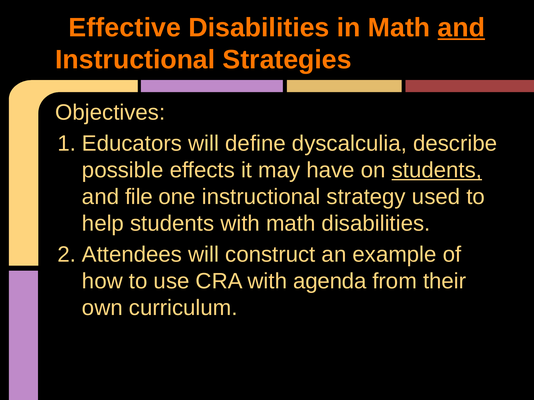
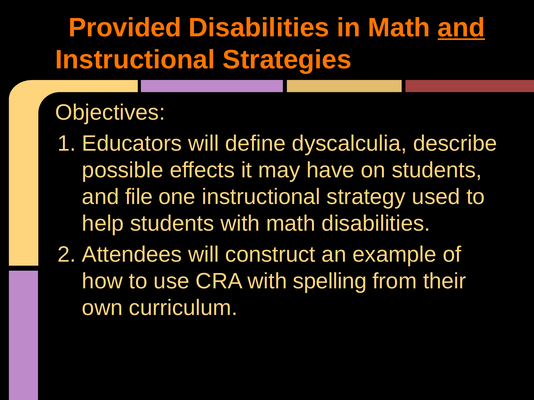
Effective: Effective -> Provided
students at (437, 170) underline: present -> none
agenda: agenda -> spelling
